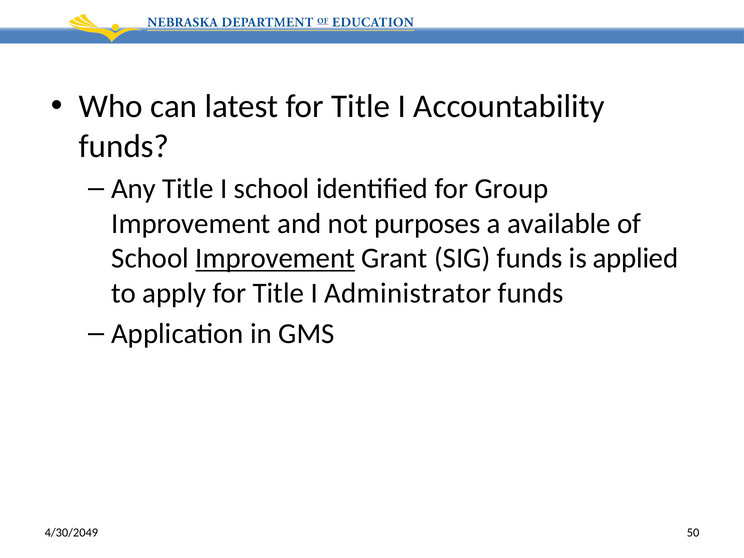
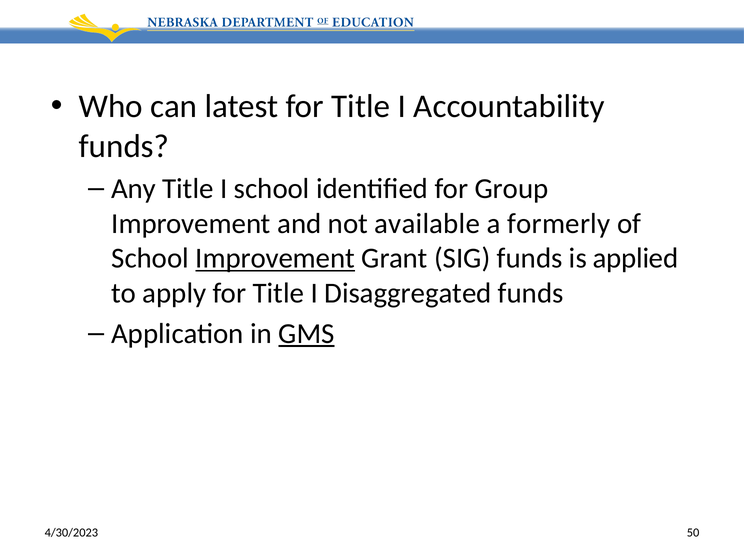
purposes: purposes -> available
available: available -> formerly
Administrator: Administrator -> Disaggregated
GMS underline: none -> present
4/30/2049: 4/30/2049 -> 4/30/2023
